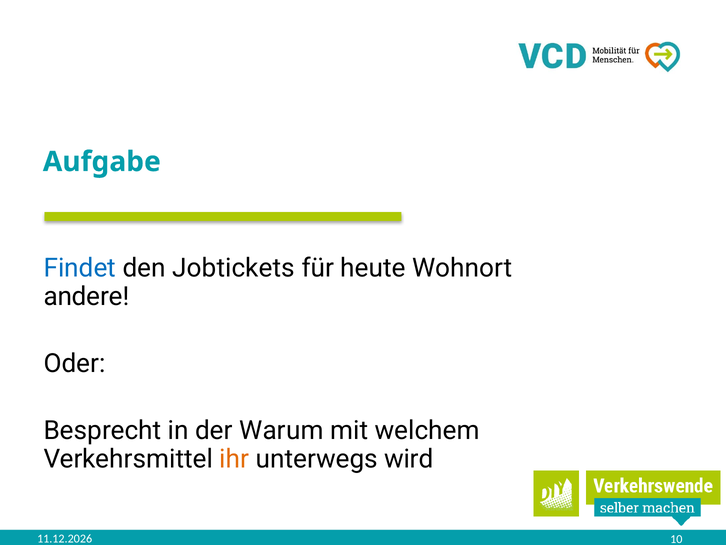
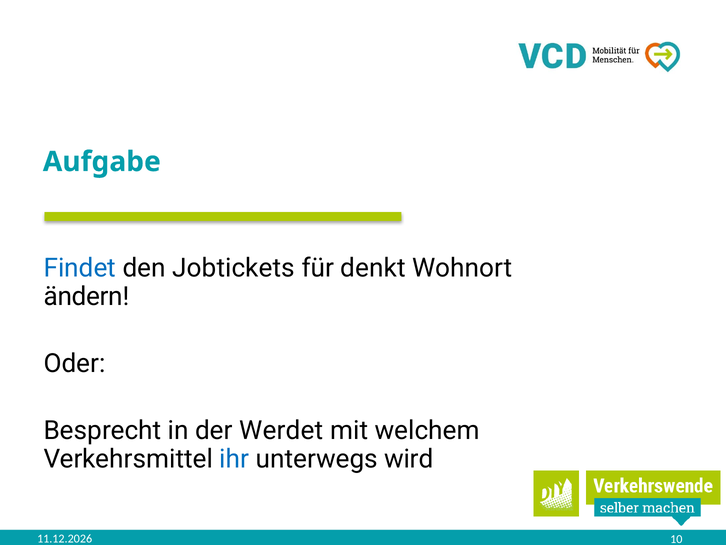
heute: heute -> denkt
andere: andere -> ändern
Warum: Warum -> Werdet
ihr colour: orange -> blue
